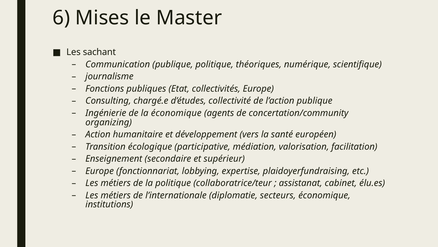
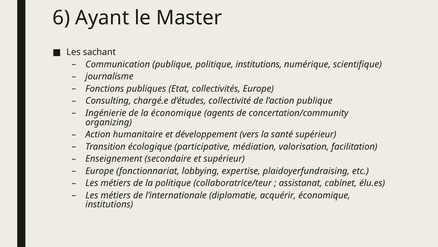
Mises: Mises -> Ayant
politique théoriques: théoriques -> institutions
santé européen: européen -> supérieur
secteurs: secteurs -> acquérir
